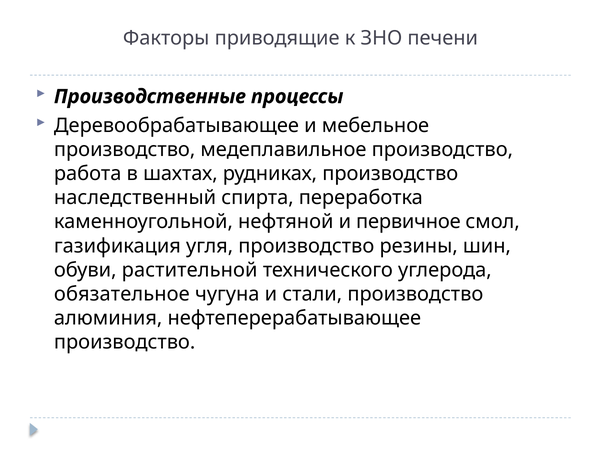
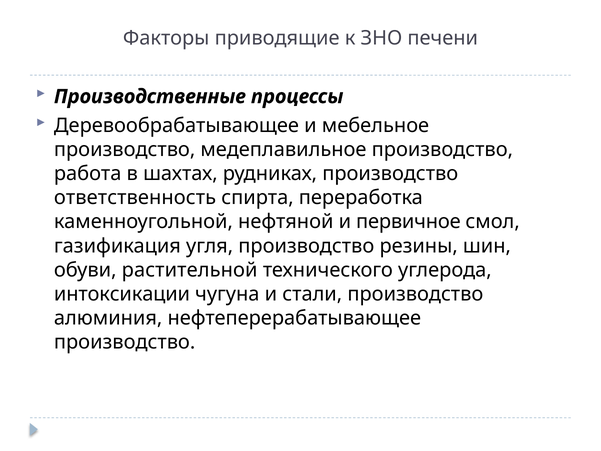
наследственный: наследственный -> ответственность
обязательное: обязательное -> интоксикации
